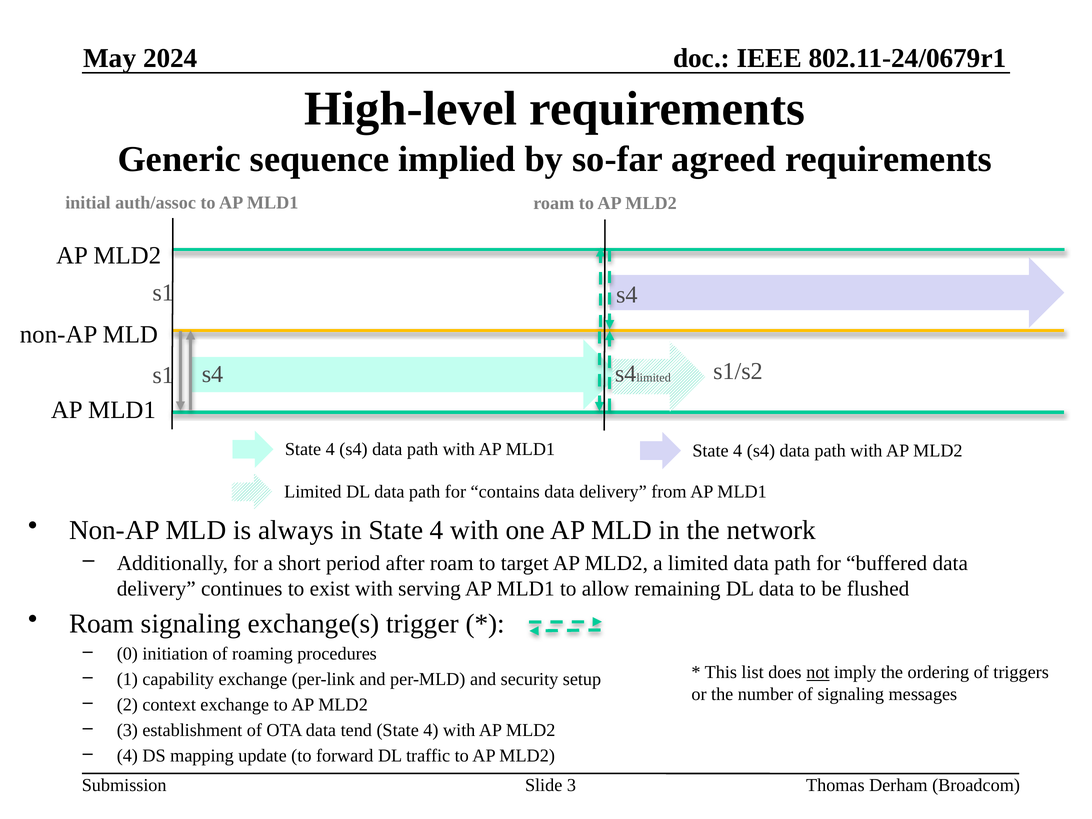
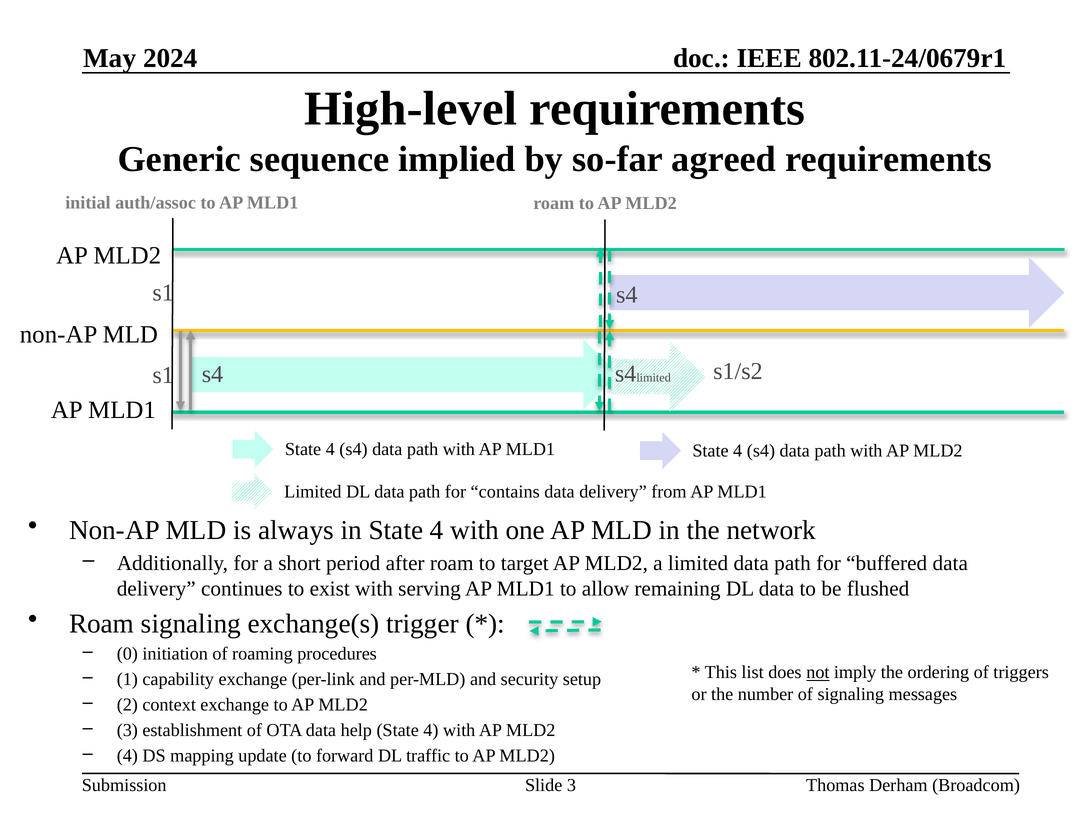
tend: tend -> help
